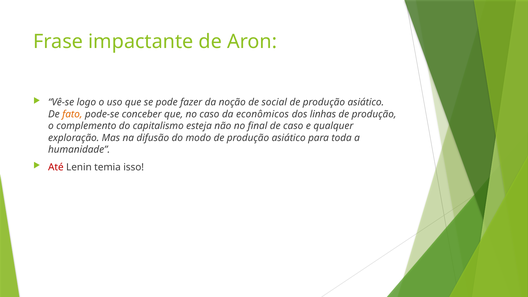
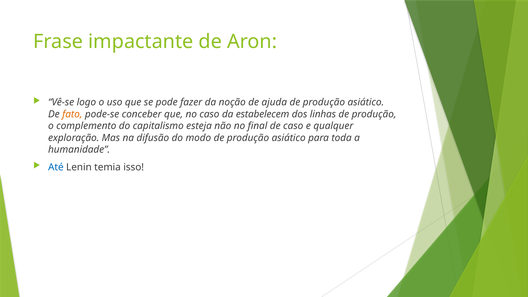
social: social -> ajuda
econômicos: econômicos -> estabelecem
Até colour: red -> blue
